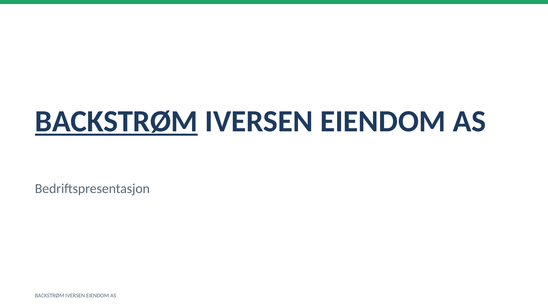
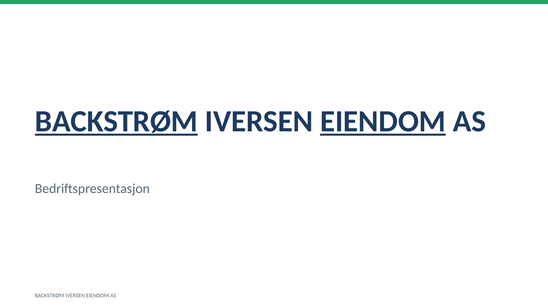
EIENDOM at (383, 122) underline: none -> present
